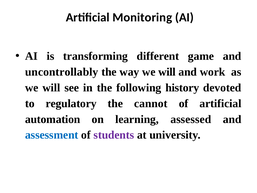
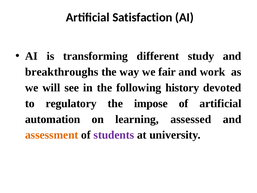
Monitoring: Monitoring -> Satisfaction
game: game -> study
uncontrollably: uncontrollably -> breakthroughs
way we will: will -> fair
cannot: cannot -> impose
assessment colour: blue -> orange
